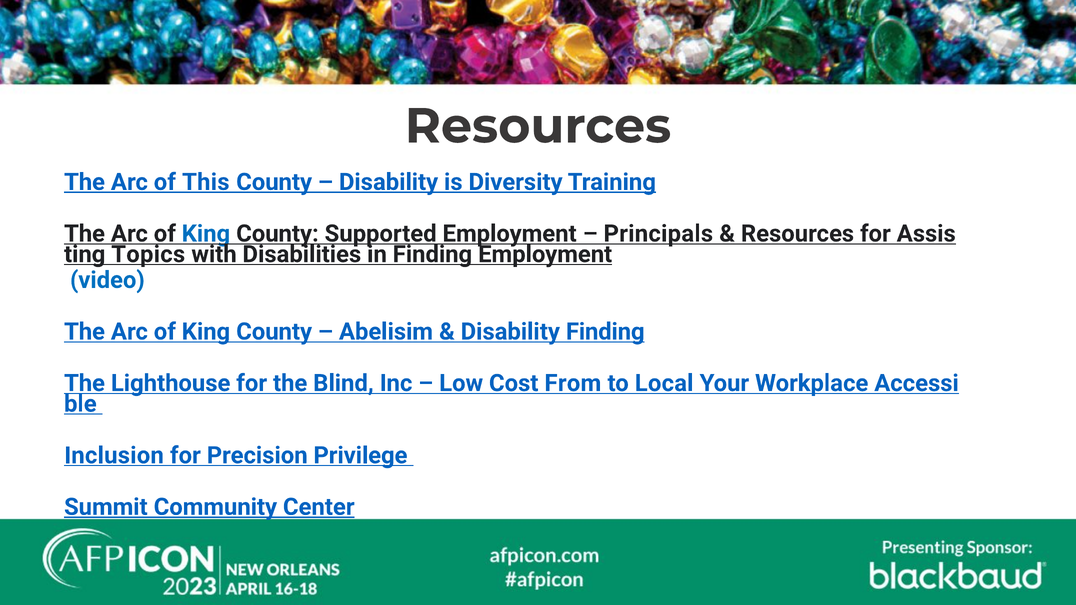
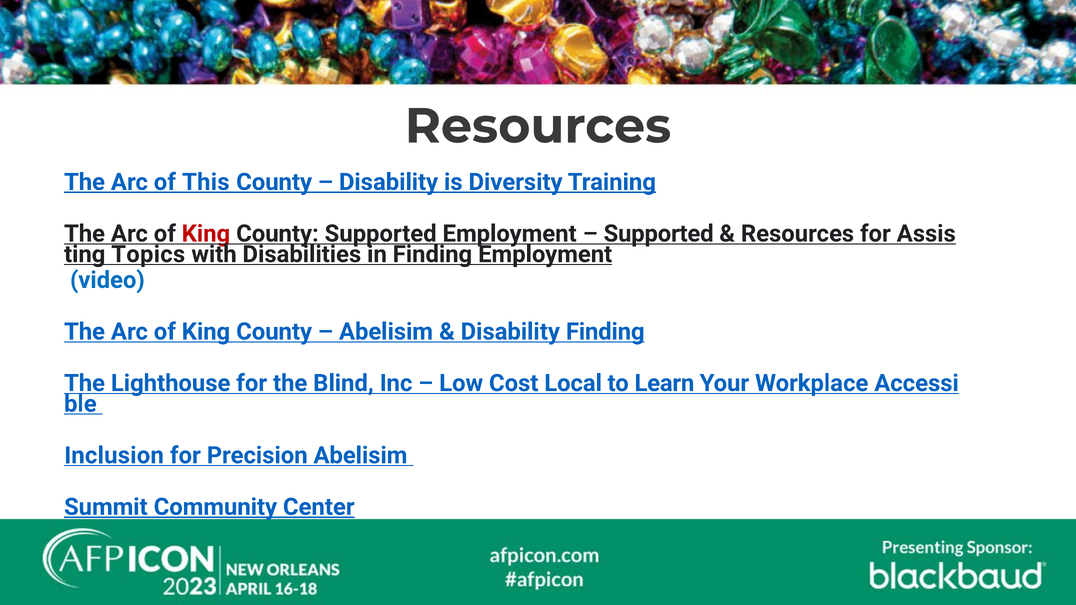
King at (206, 234) colour: blue -> red
Principals at (658, 234): Principals -> Supported
From: From -> Local
Local: Local -> Learn
Precision Privilege: Privilege -> Abelisim
